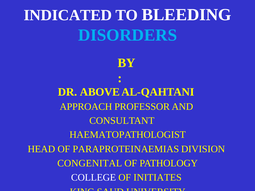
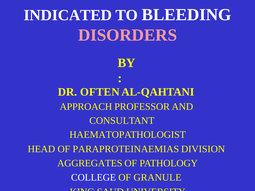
DISORDERS colour: light blue -> pink
ABOVE: ABOVE -> OFTEN
CONGENITAL: CONGENITAL -> AGGREGATES
INITIATES: INITIATES -> GRANULE
